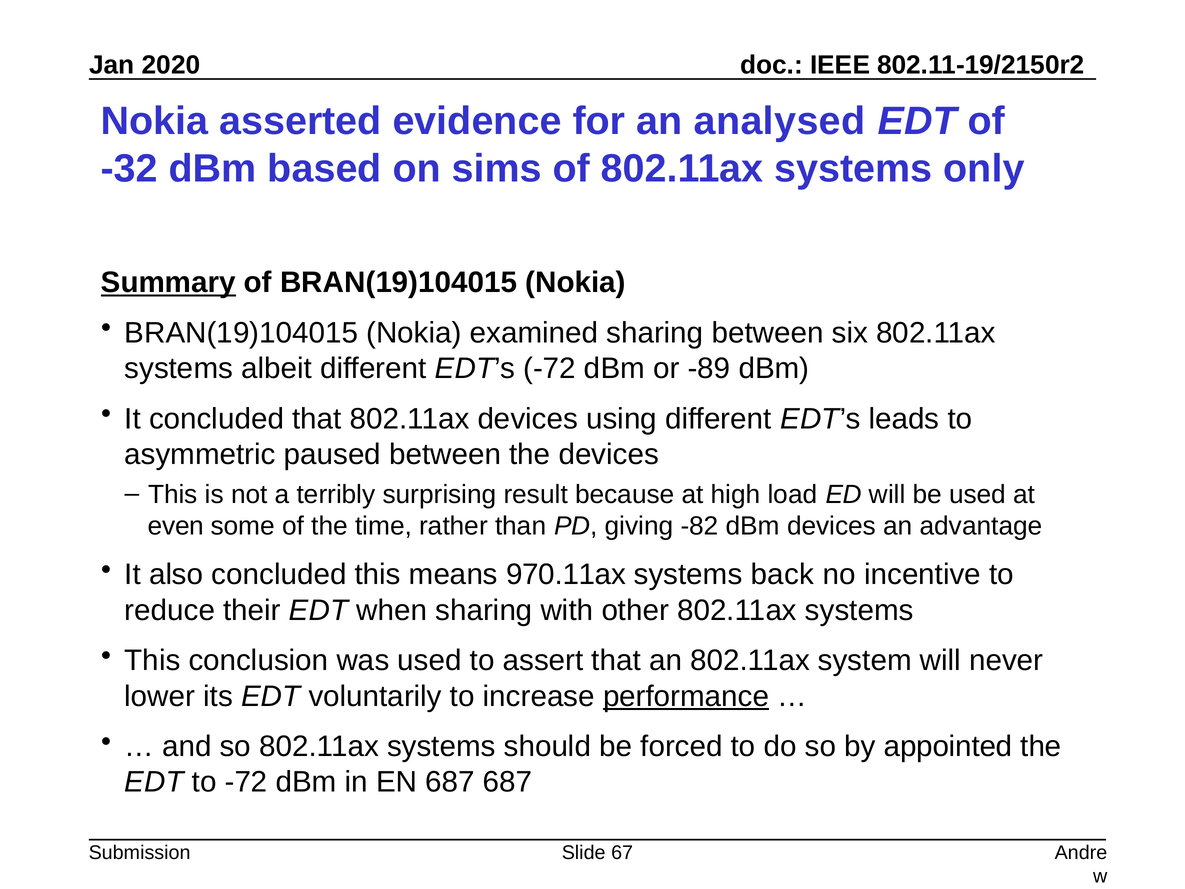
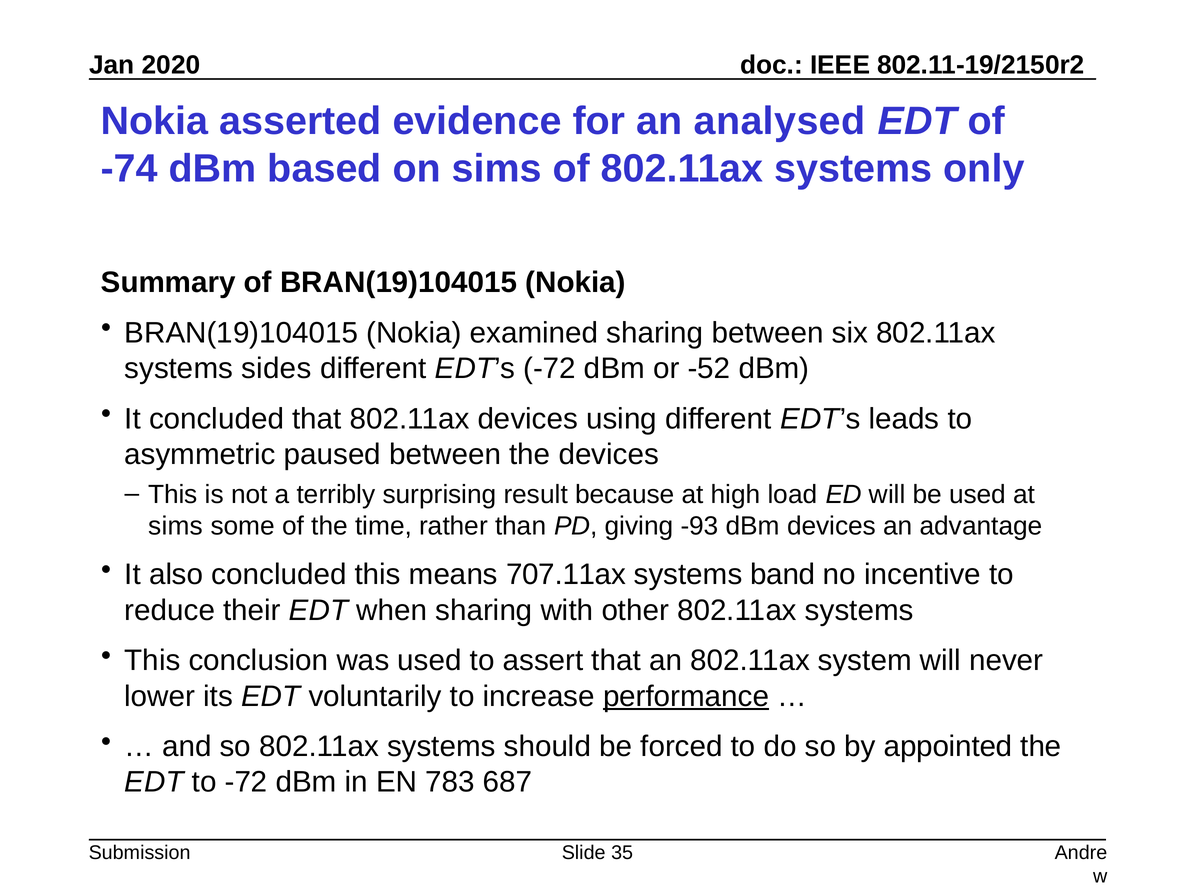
-32: -32 -> -74
Summary underline: present -> none
albeit: albeit -> sides
-89: -89 -> -52
even at (176, 526): even -> sims
-82: -82 -> -93
970.11ax: 970.11ax -> 707.11ax
back: back -> band
EN 687: 687 -> 783
67: 67 -> 35
